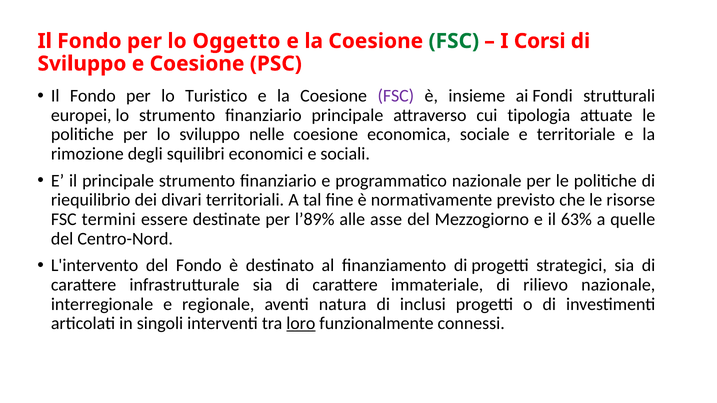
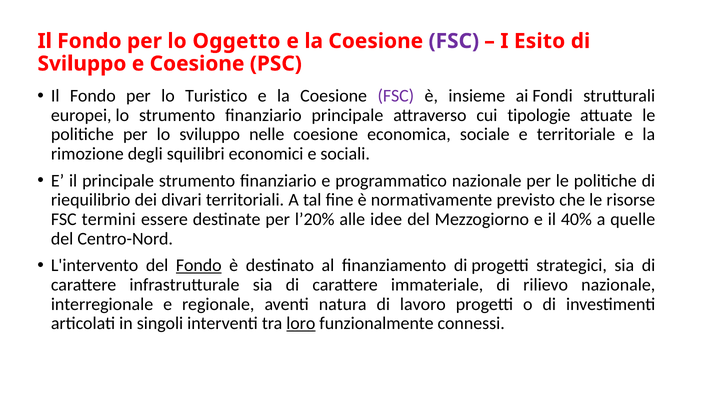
FSC at (454, 41) colour: green -> purple
Corsi: Corsi -> Esito
tipologia: tipologia -> tipologie
l’89%: l’89% -> l’20%
asse: asse -> idee
63%: 63% -> 40%
Fondo at (199, 266) underline: none -> present
inclusi: inclusi -> lavoro
